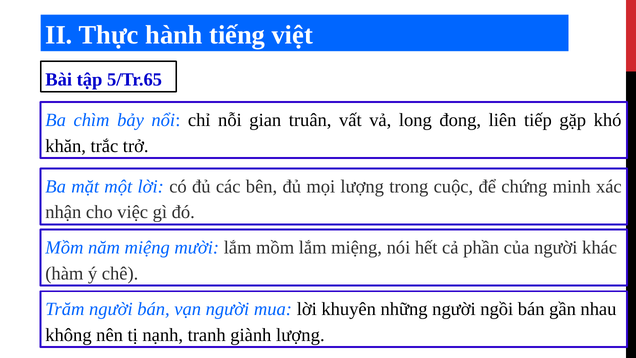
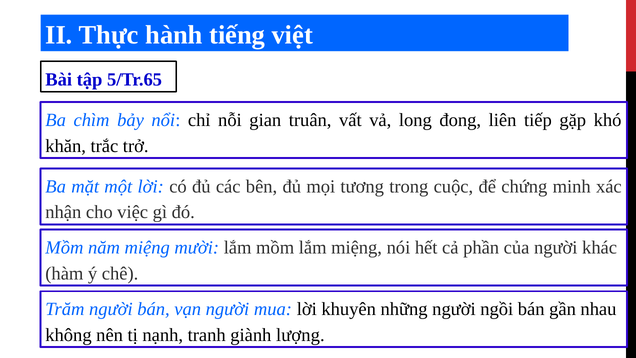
mọi lượng: lượng -> tương
